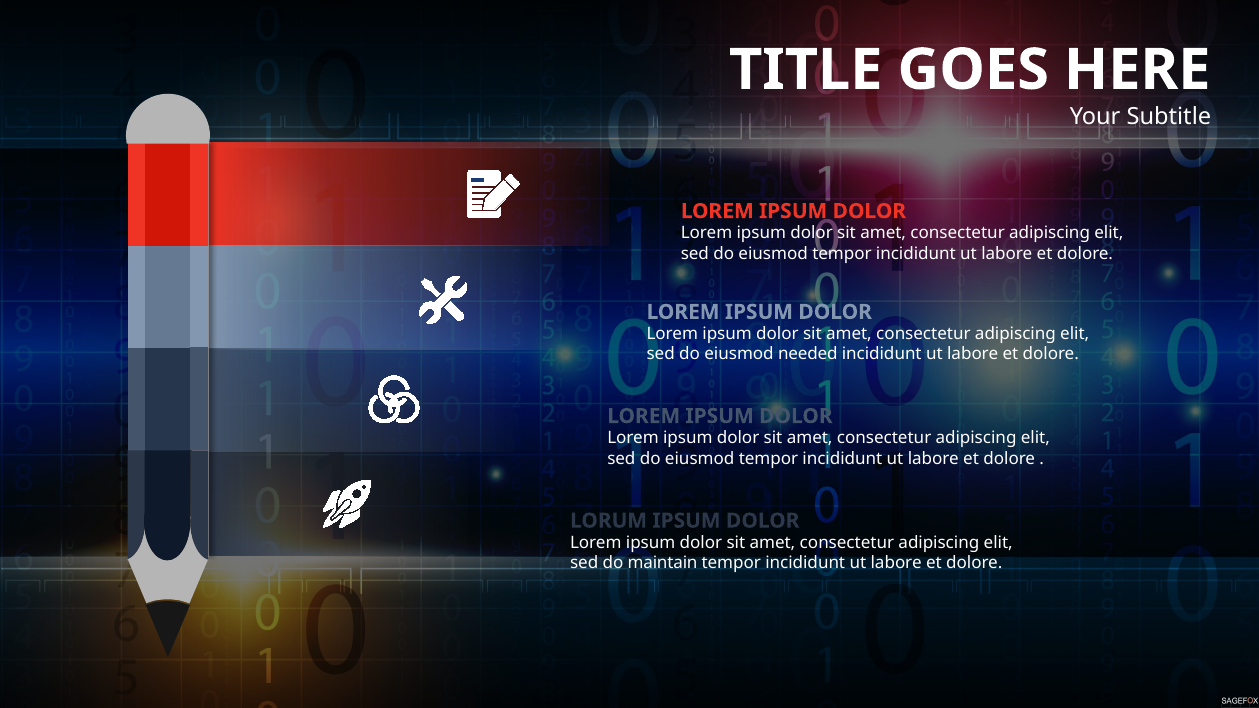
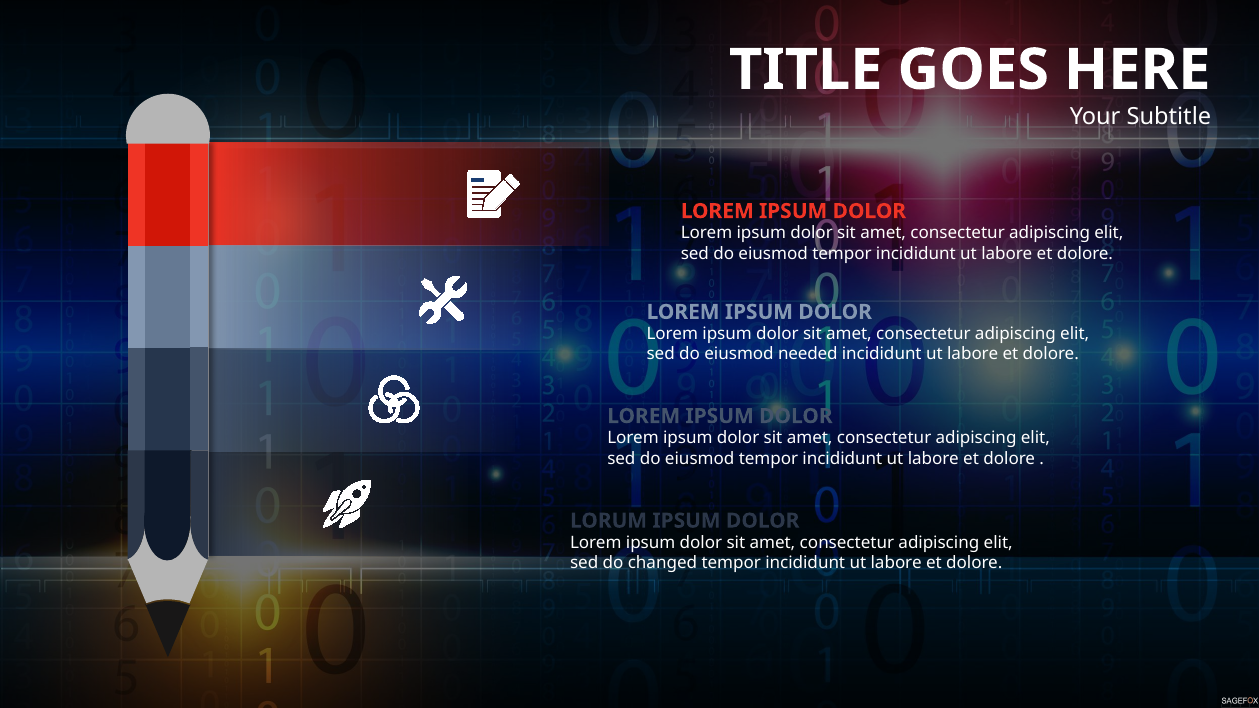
maintain: maintain -> changed
